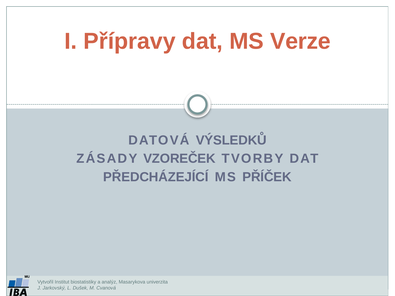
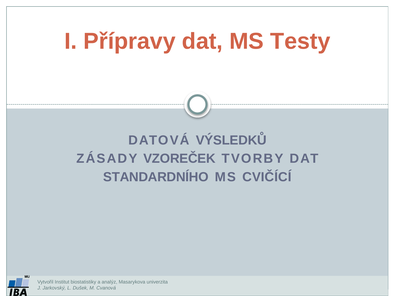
Verze: Verze -> Testy
PŘEDCHÁZEJÍCÍ: PŘEDCHÁZEJÍCÍ -> STANDARDNÍHO
PŘÍČEK: PŘÍČEK -> CVIČÍCÍ
